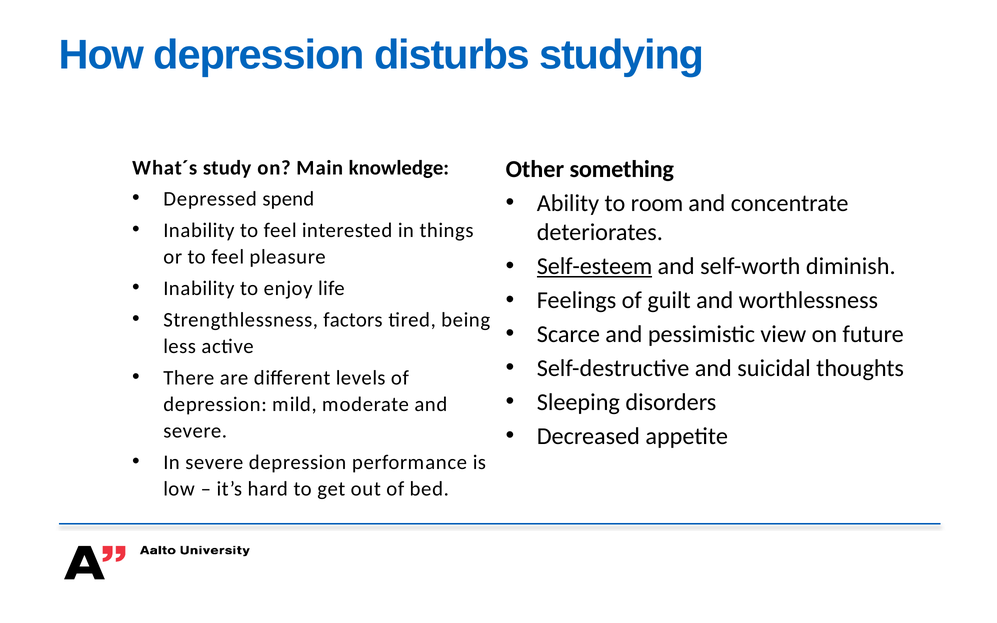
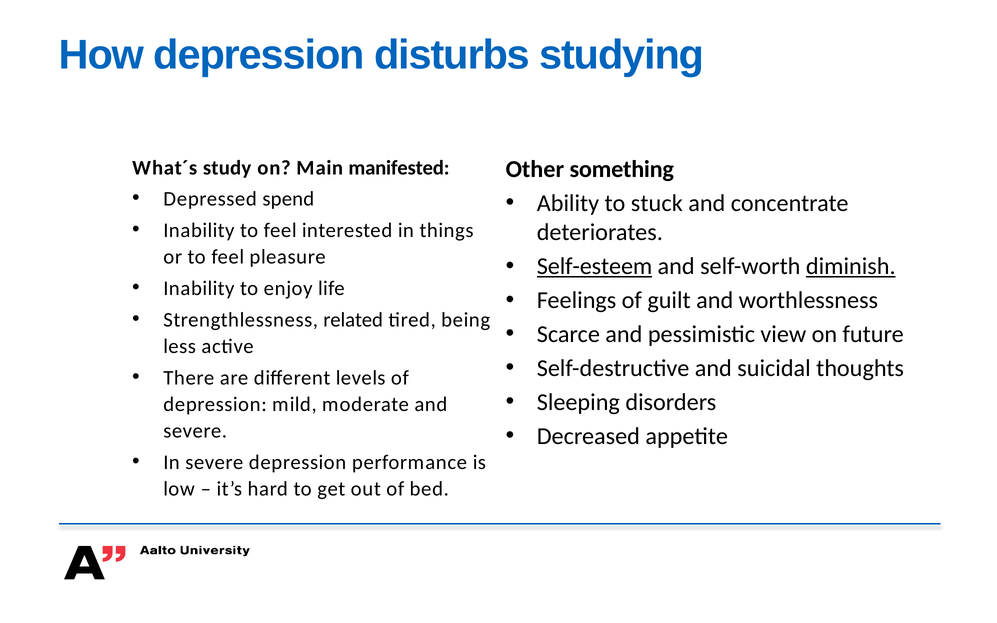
knowledge: knowledge -> manifested
room: room -> stuck
diminish underline: none -> present
factors: factors -> related
